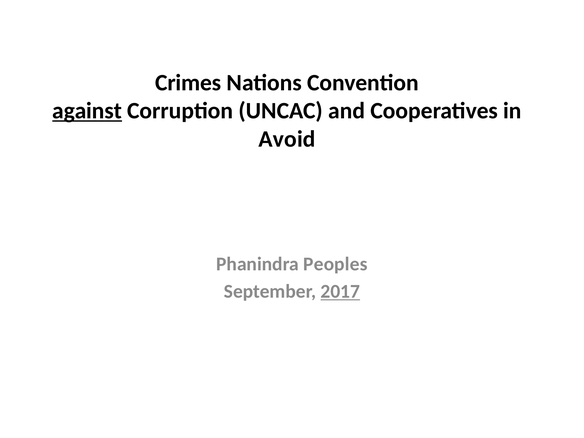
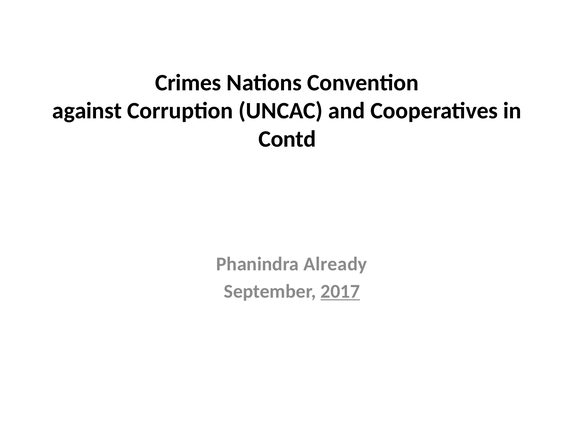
against underline: present -> none
Avoid: Avoid -> Contd
Peoples: Peoples -> Already
